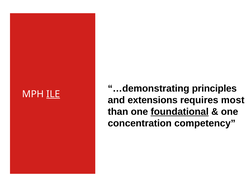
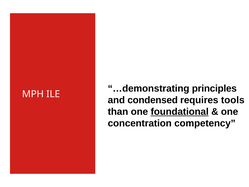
ILE underline: present -> none
extensions: extensions -> condensed
most: most -> tools
